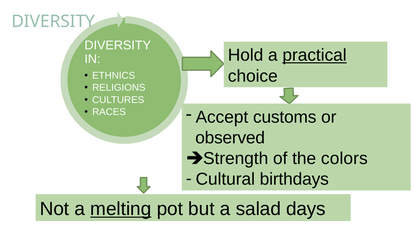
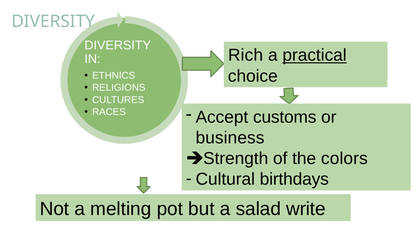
Hold: Hold -> Rich
observed: observed -> business
melting underline: present -> none
days: days -> write
